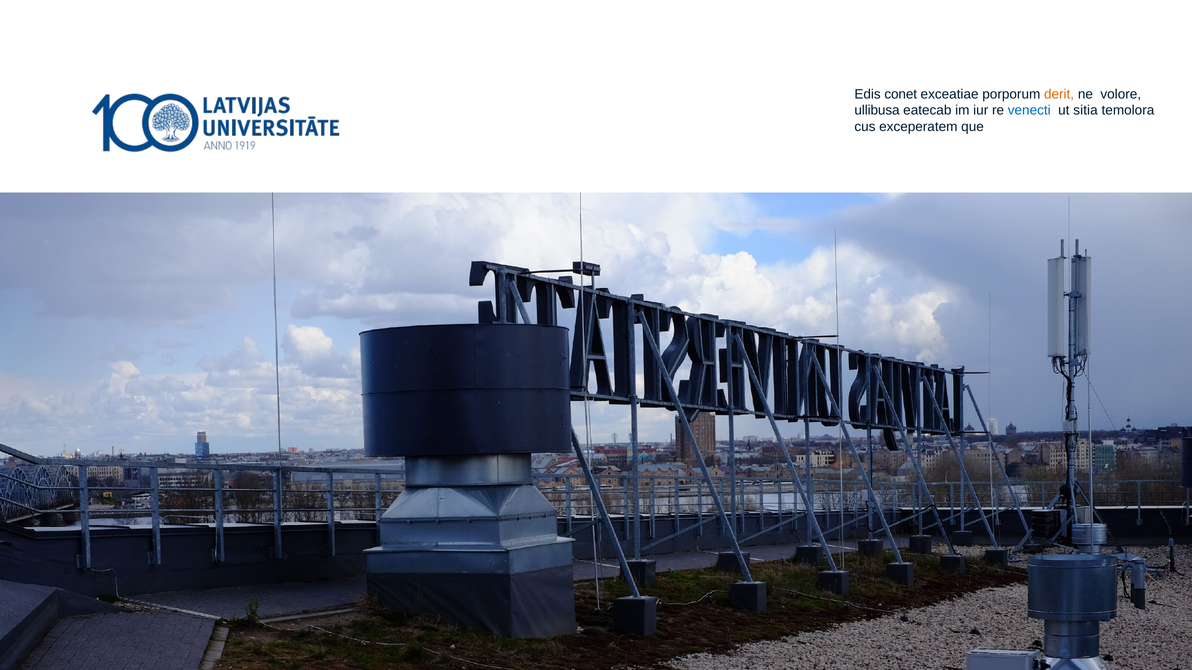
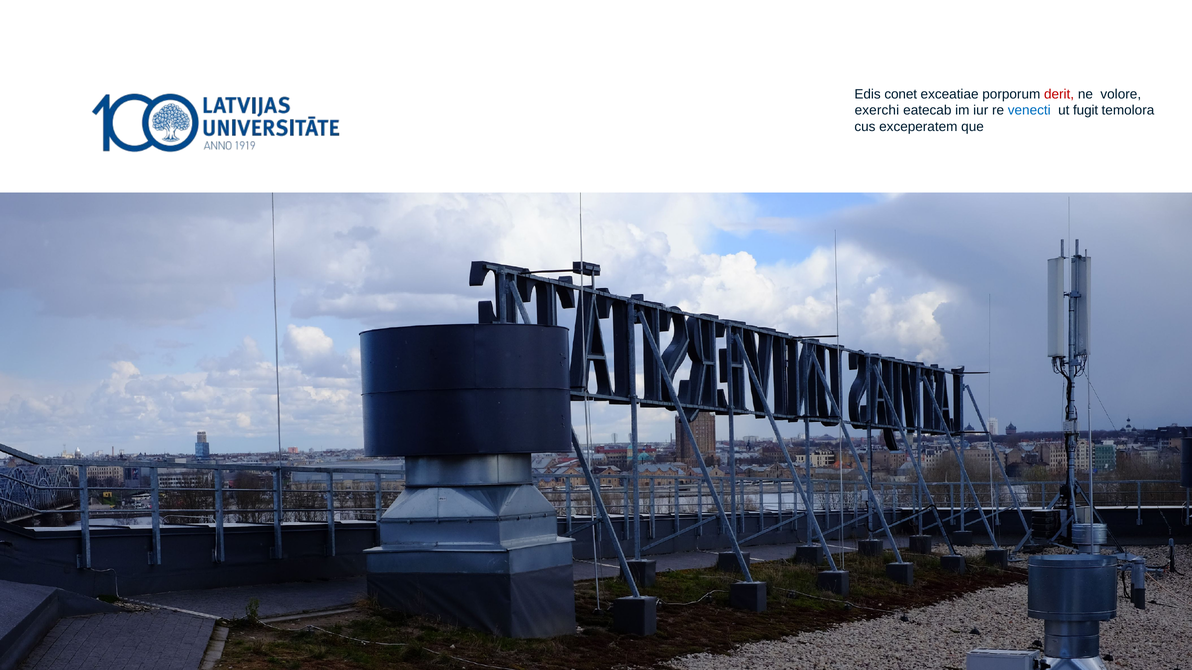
derit colour: orange -> red
ullibusa: ullibusa -> exerchi
sitia: sitia -> fugit
